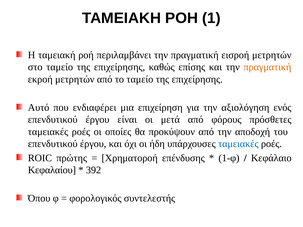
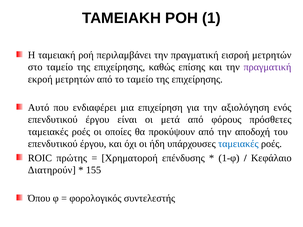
πραγματική at (267, 67) colour: orange -> purple
Κεφαλαίου: Κεφαλαίου -> Διατηρούν
392: 392 -> 155
